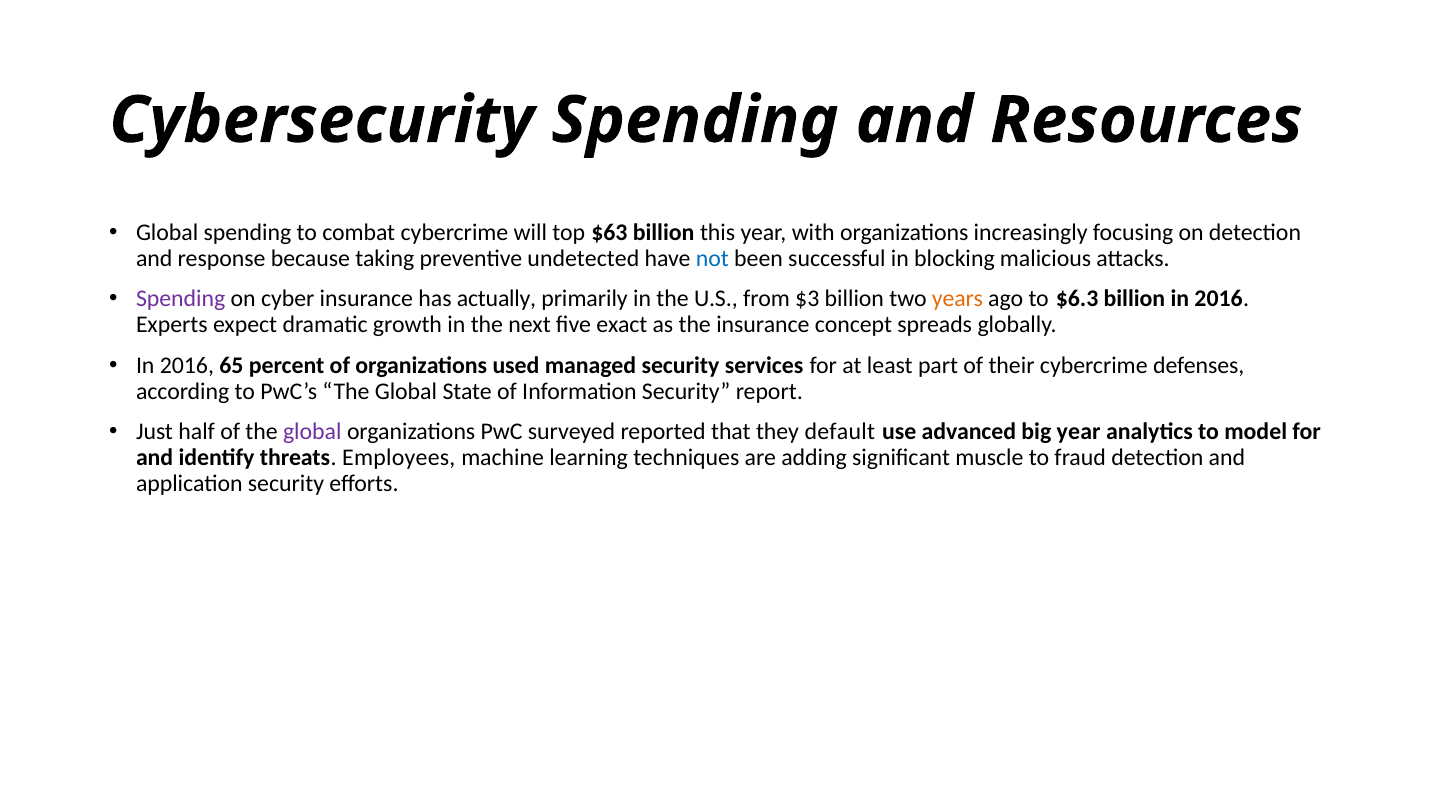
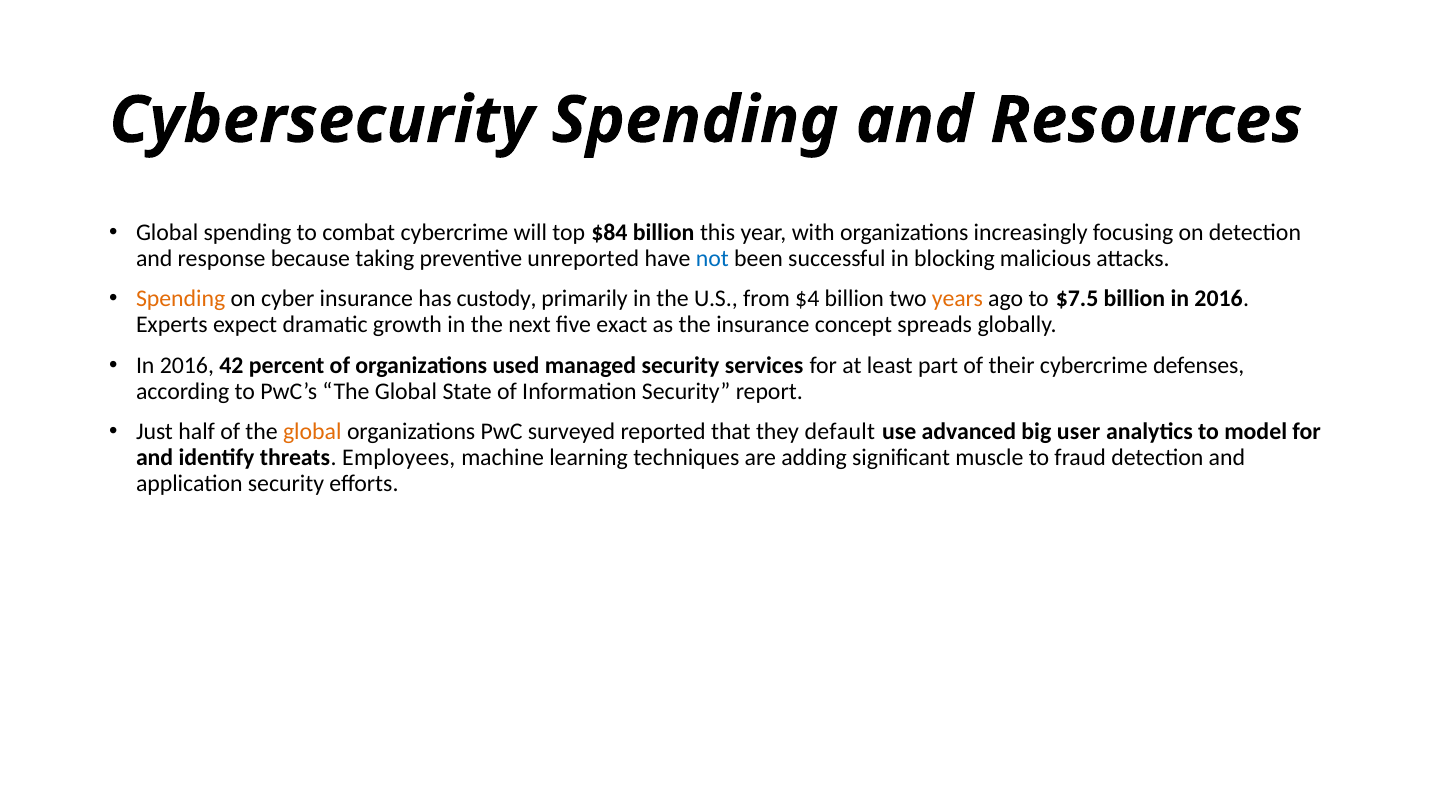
$63: $63 -> $84
undetected: undetected -> unreported
Spending at (181, 299) colour: purple -> orange
actually: actually -> custody
$3: $3 -> $4
$6.3: $6.3 -> $7.5
65: 65 -> 42
global at (312, 432) colour: purple -> orange
big year: year -> user
